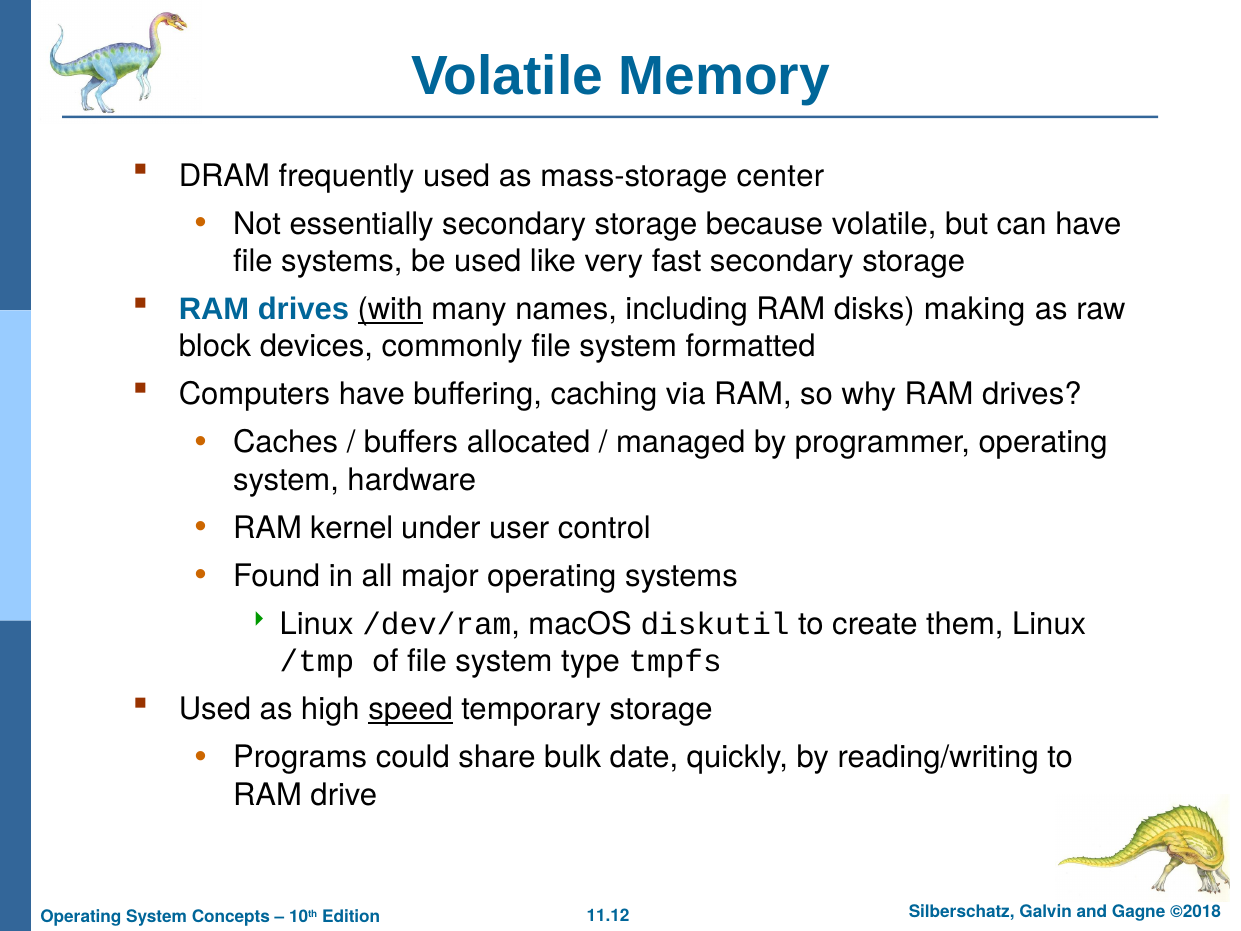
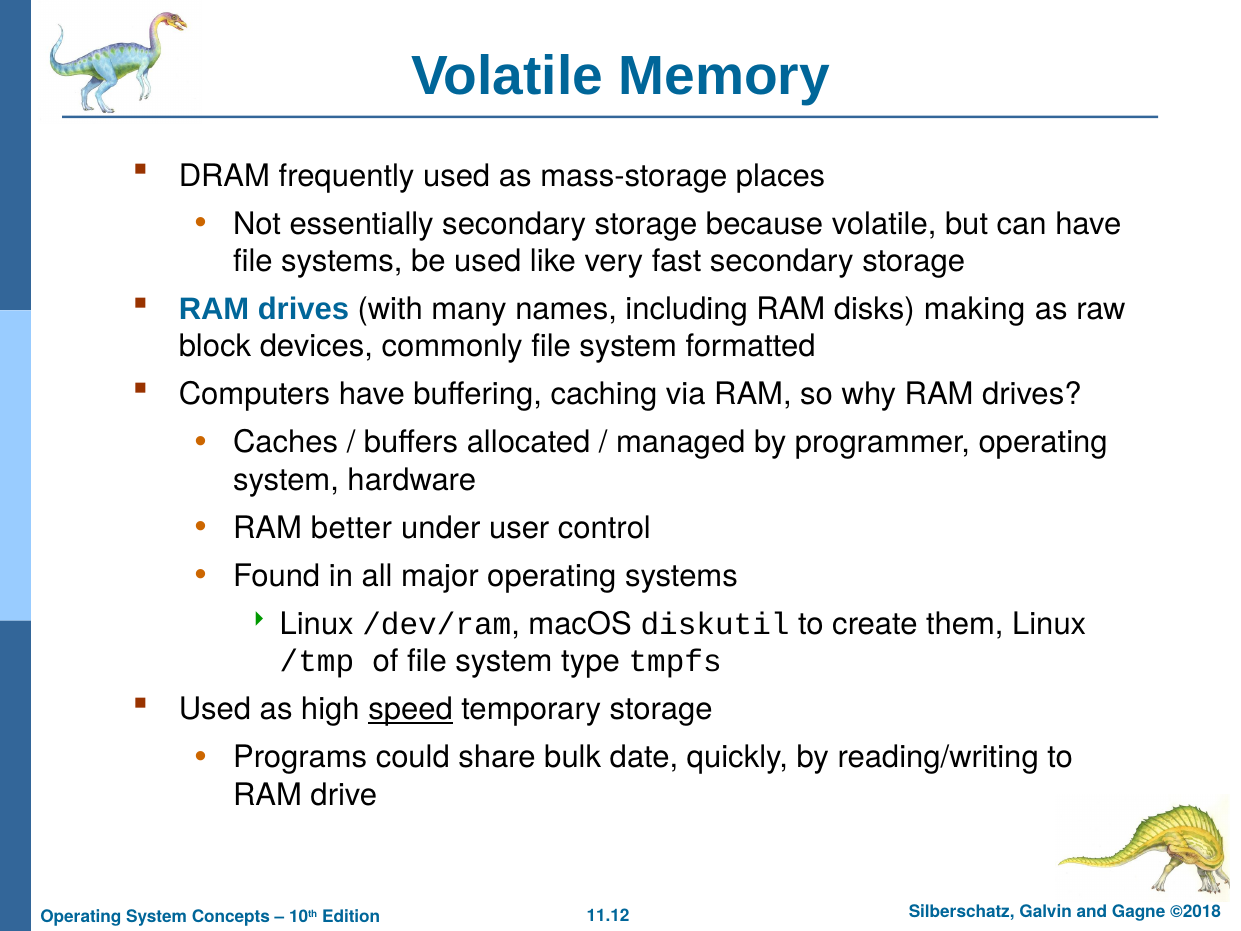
center: center -> places
with underline: present -> none
kernel: kernel -> better
